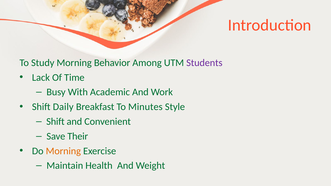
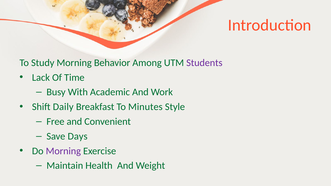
Shift at (55, 122): Shift -> Free
Their: Their -> Days
Morning at (63, 151) colour: orange -> purple
